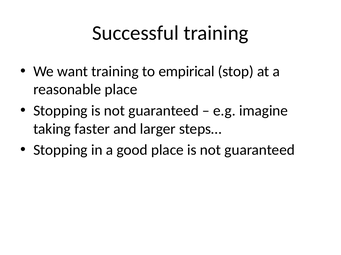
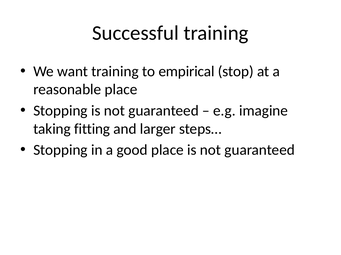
faster: faster -> fitting
